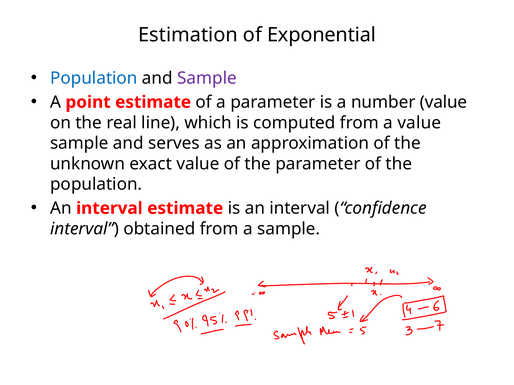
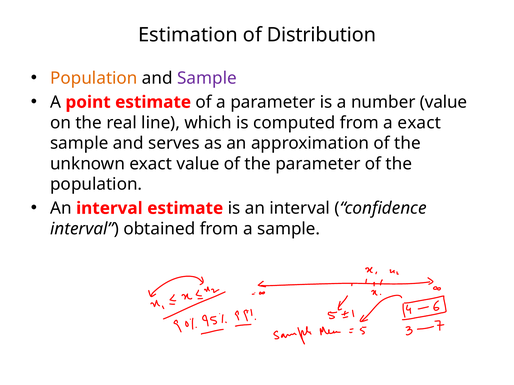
Exponential: Exponential -> Distribution
Population at (94, 78) colour: blue -> orange
a value: value -> exact
